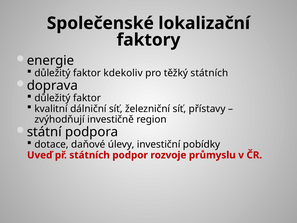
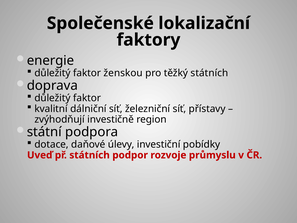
kdekoliv: kdekoliv -> ženskou
